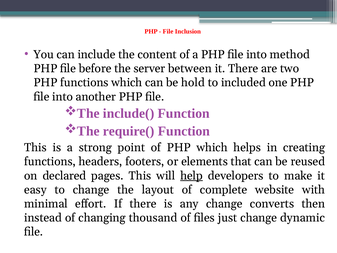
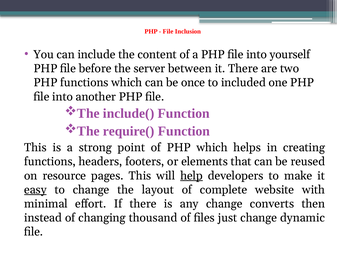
method: method -> yourself
hold: hold -> once
declared: declared -> resource
easy underline: none -> present
